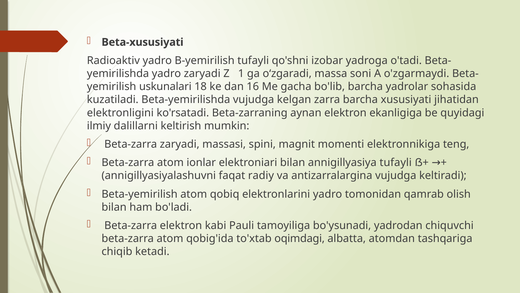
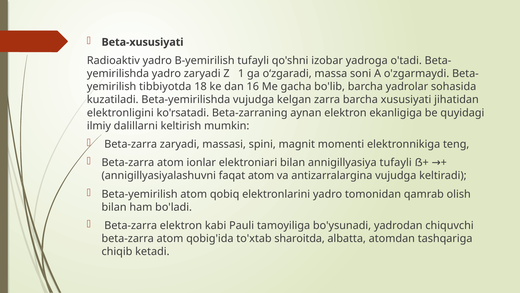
uskunalari: uskunalari -> tibbiyotda
faqat radiy: radiy -> atom
oqimdagi: oqimdagi -> sharoitda
